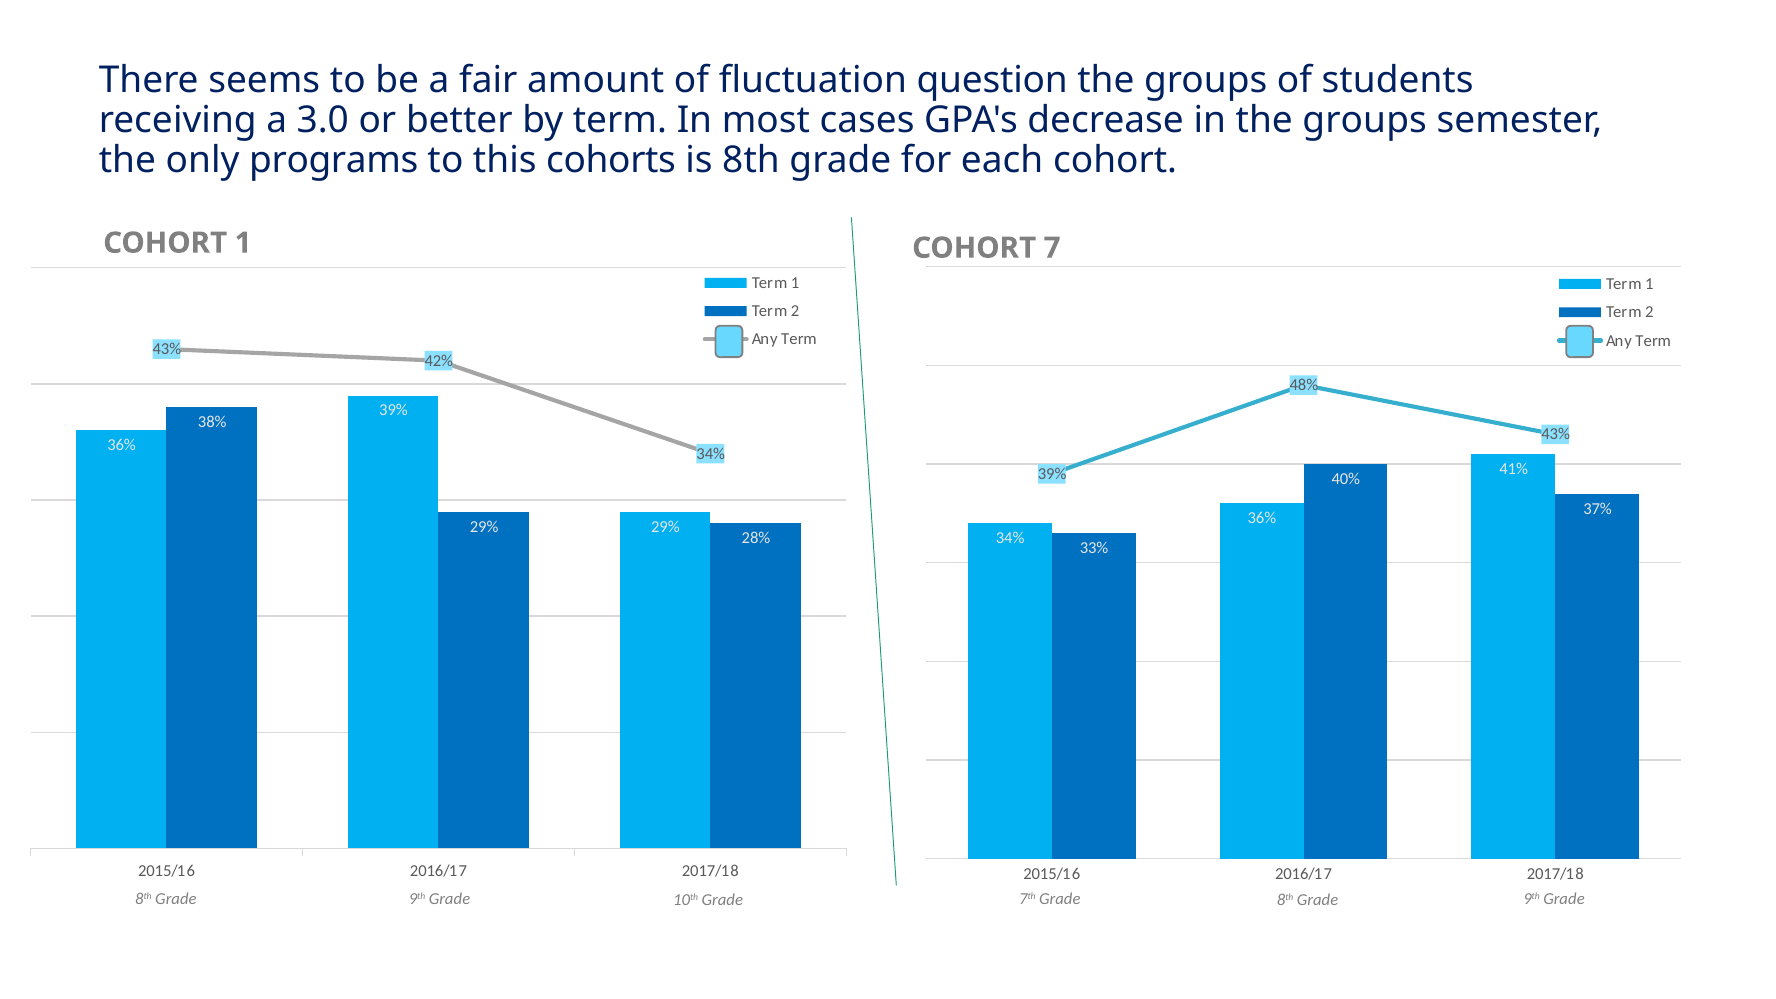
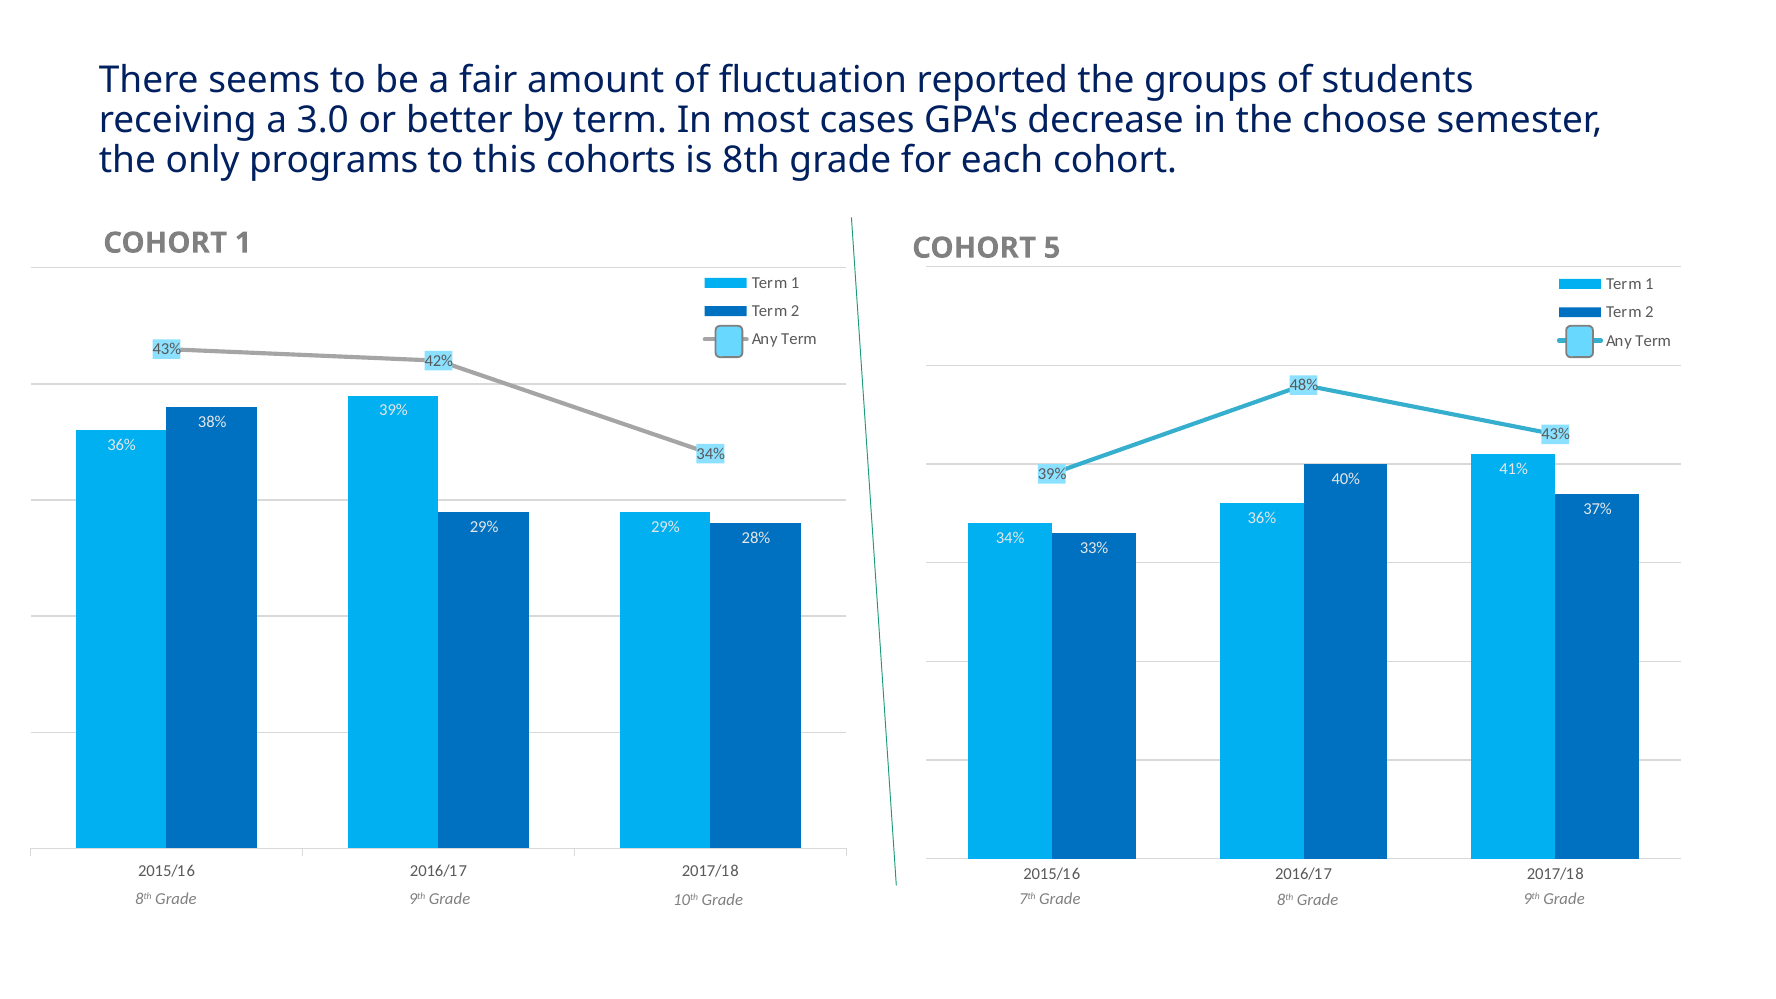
question: question -> reported
in the groups: groups -> choose
7: 7 -> 5
